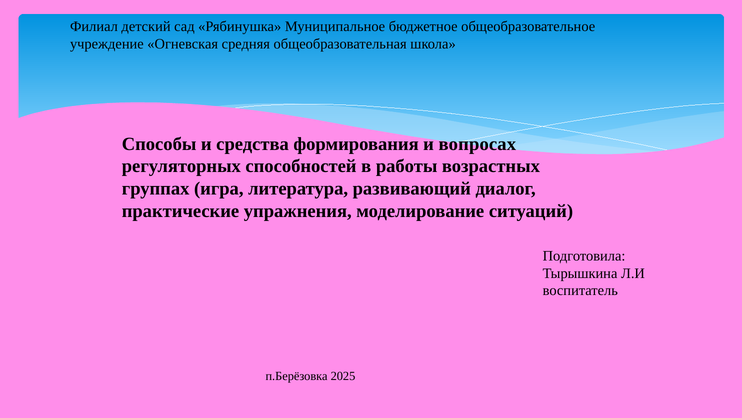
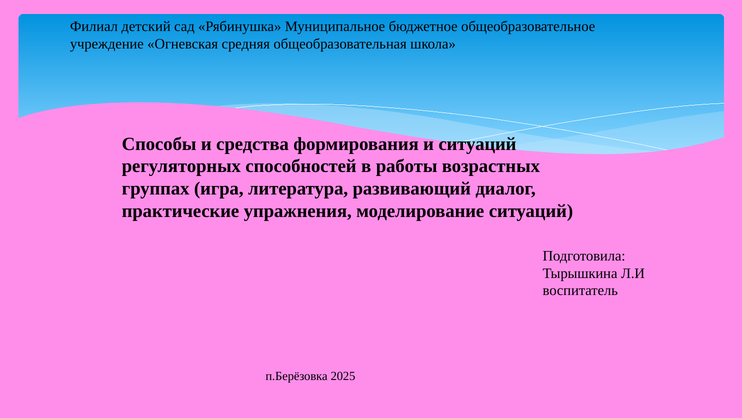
и вопросах: вопросах -> ситуаций
